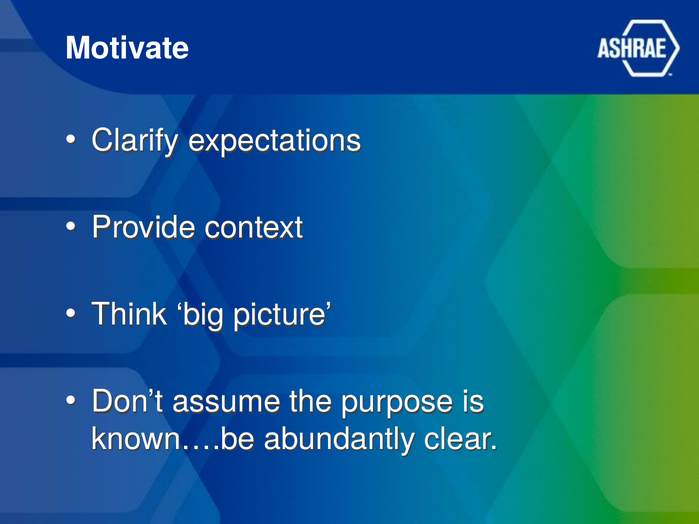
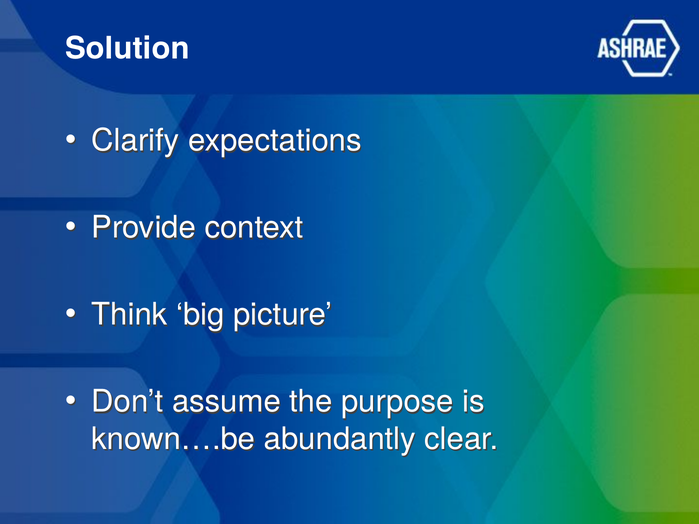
Motivate: Motivate -> Solution
